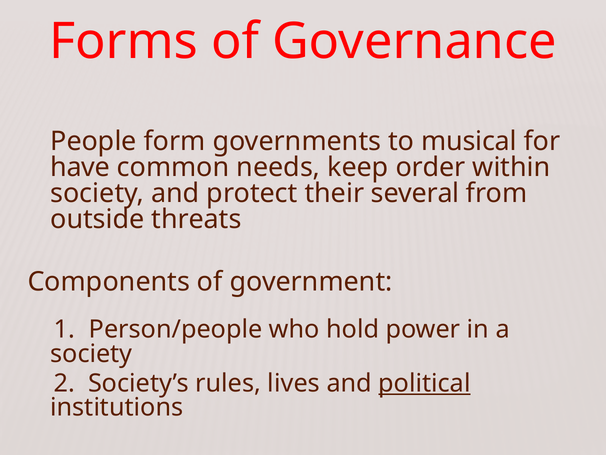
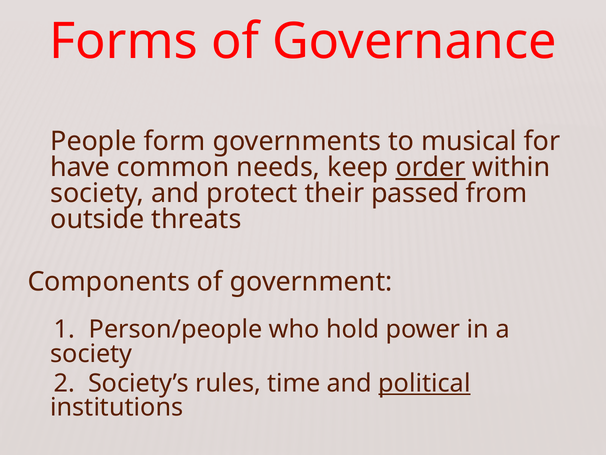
order underline: none -> present
several: several -> passed
lives: lives -> time
